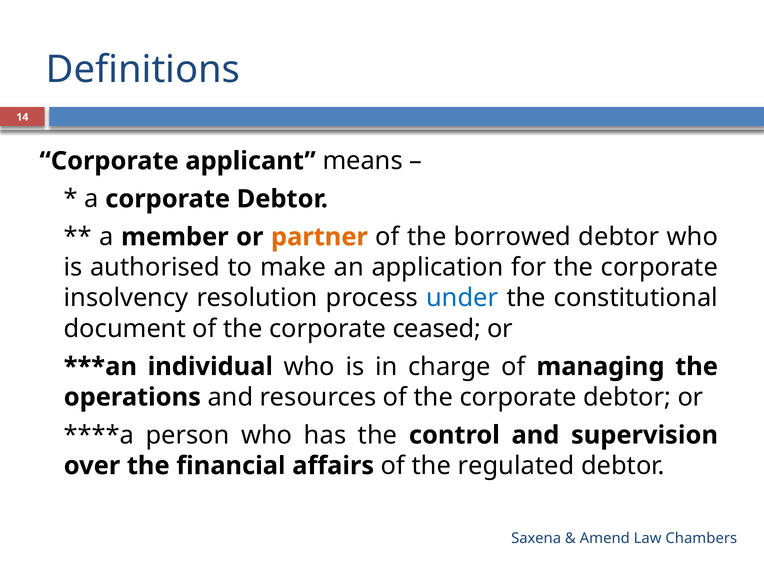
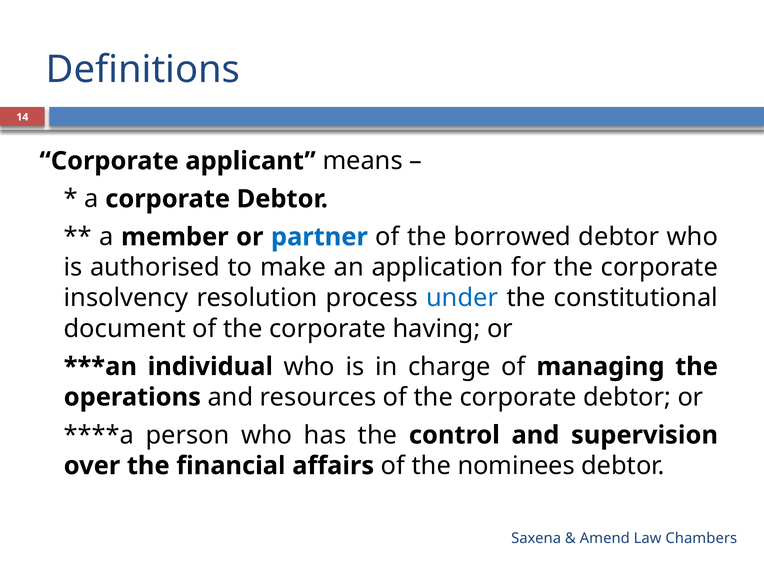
partner colour: orange -> blue
ceased: ceased -> having
regulated: regulated -> nominees
